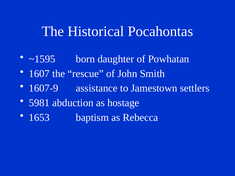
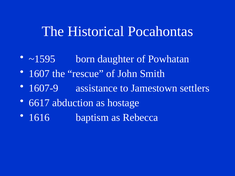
5981: 5981 -> 6617
1653: 1653 -> 1616
